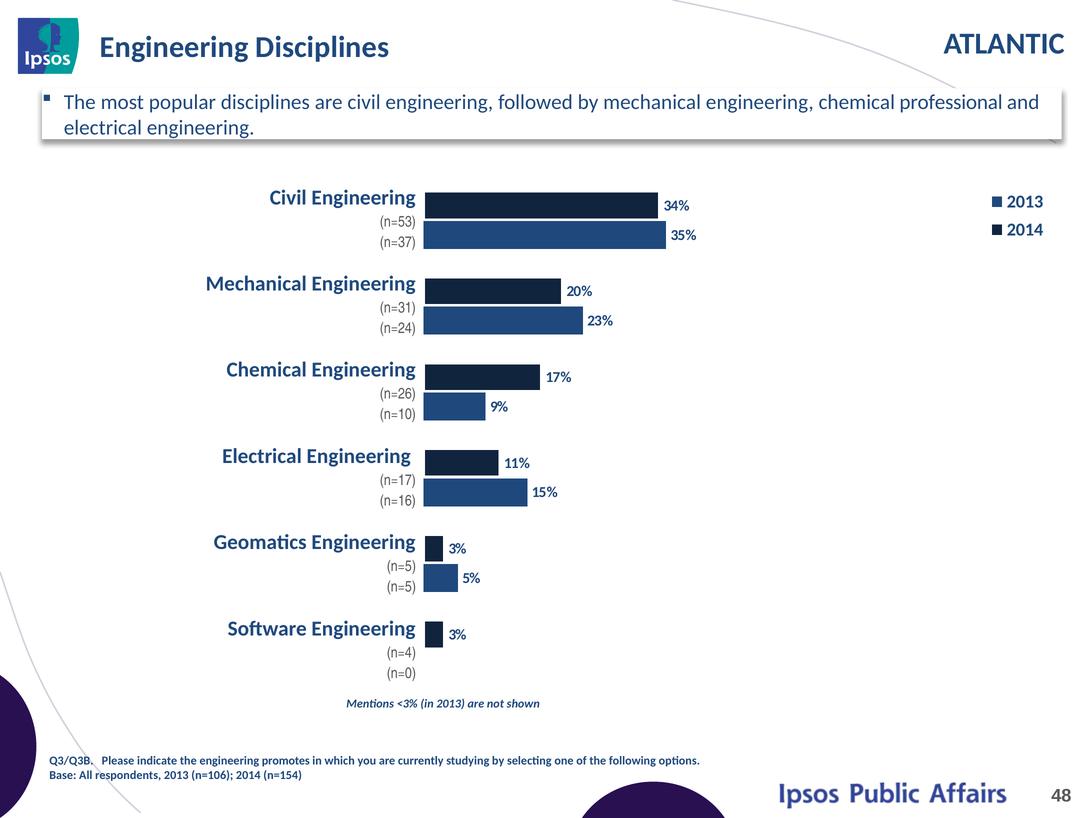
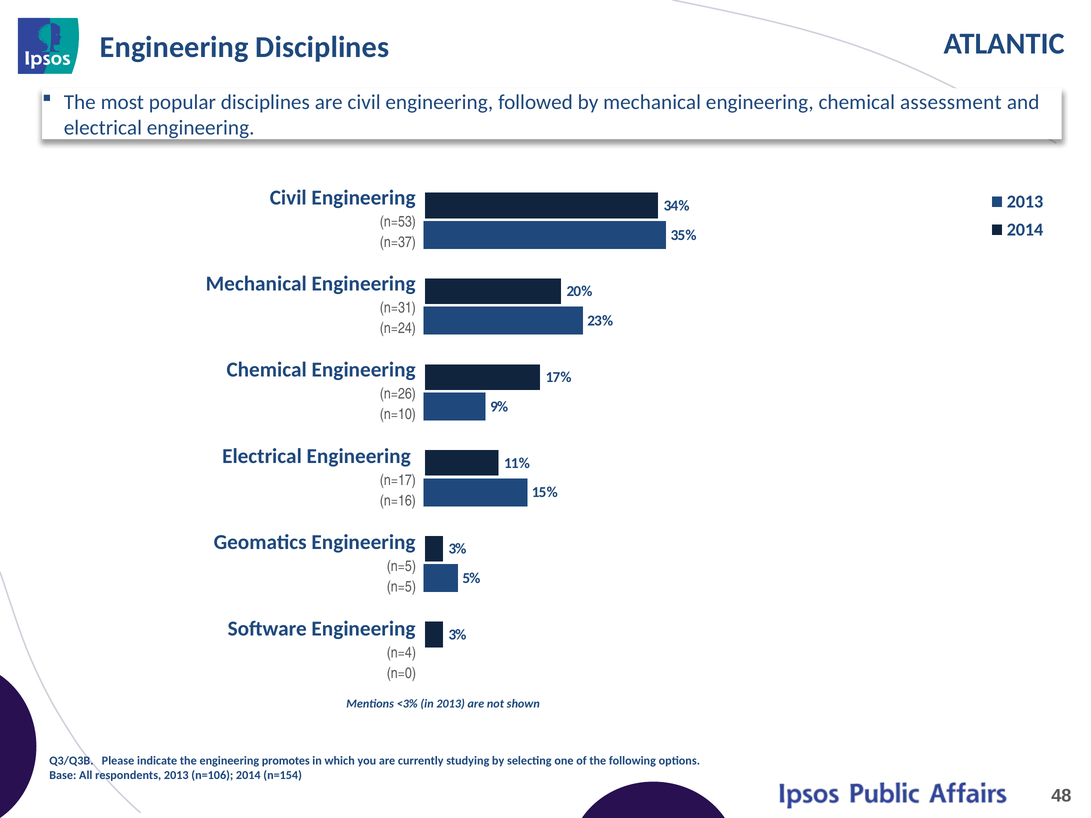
professional: professional -> assessment
